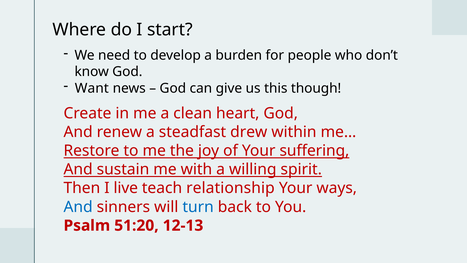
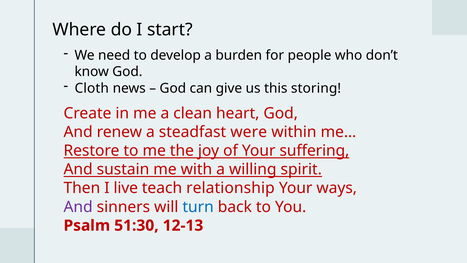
Want: Want -> Cloth
though: though -> storing
drew: drew -> were
And at (78, 207) colour: blue -> purple
51:20: 51:20 -> 51:30
